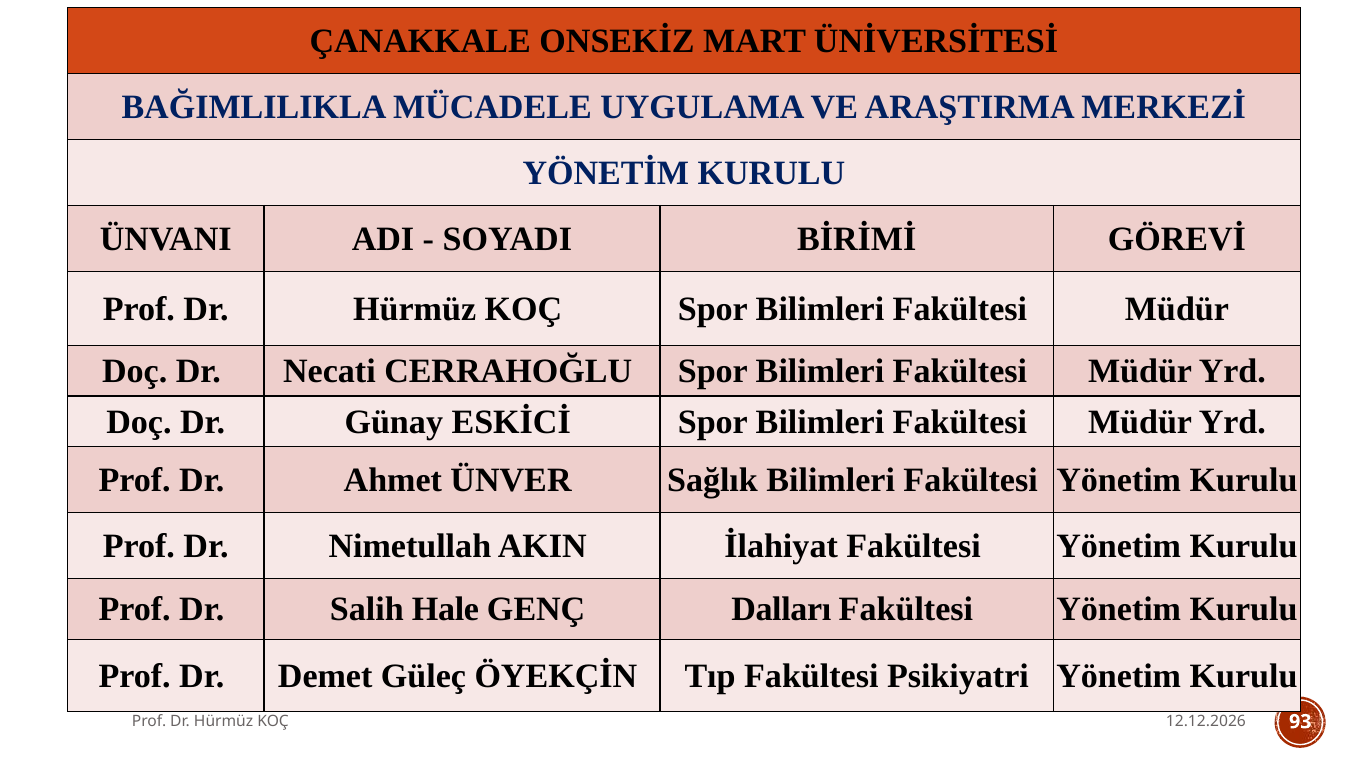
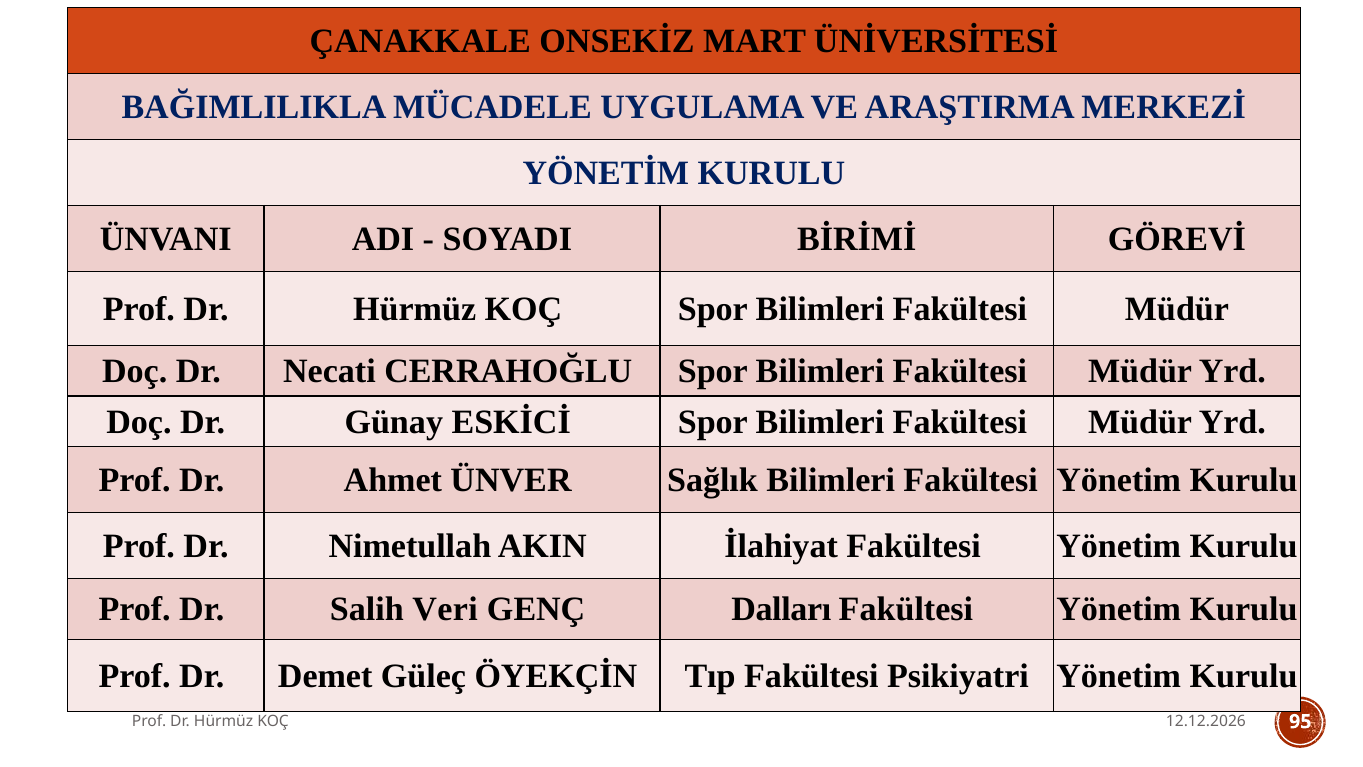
Hale: Hale -> Veri
93: 93 -> 95
